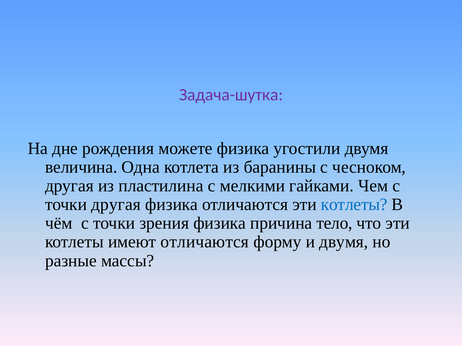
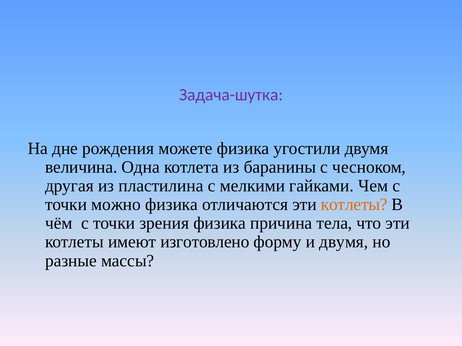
точки другая: другая -> можно
котлеты at (354, 205) colour: blue -> orange
тело: тело -> тела
имеют отличаются: отличаются -> изготовлено
